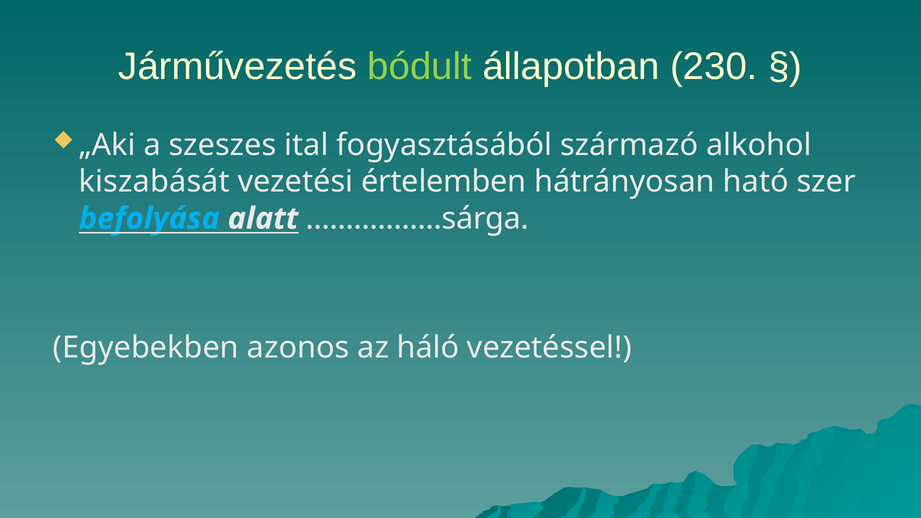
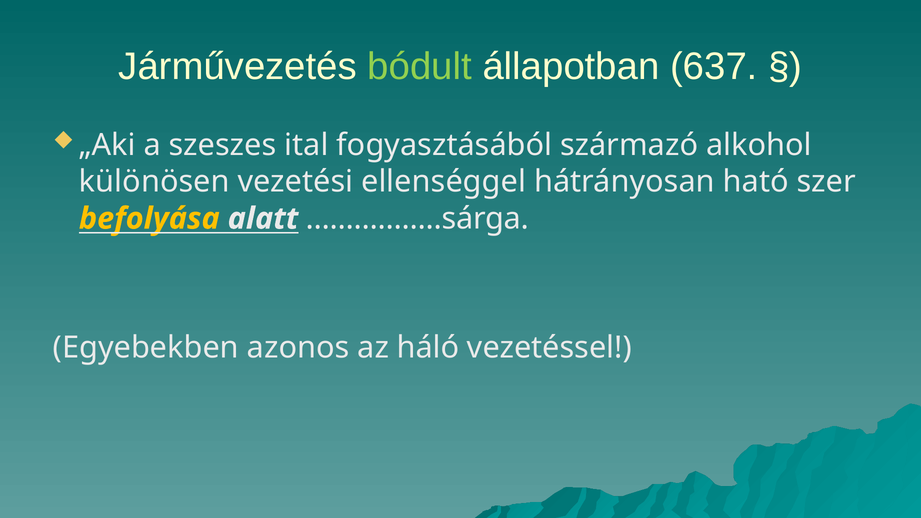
230: 230 -> 637
kiszabását: kiszabását -> különösen
értelemben: értelemben -> ellenséggel
befolyása colour: light blue -> yellow
